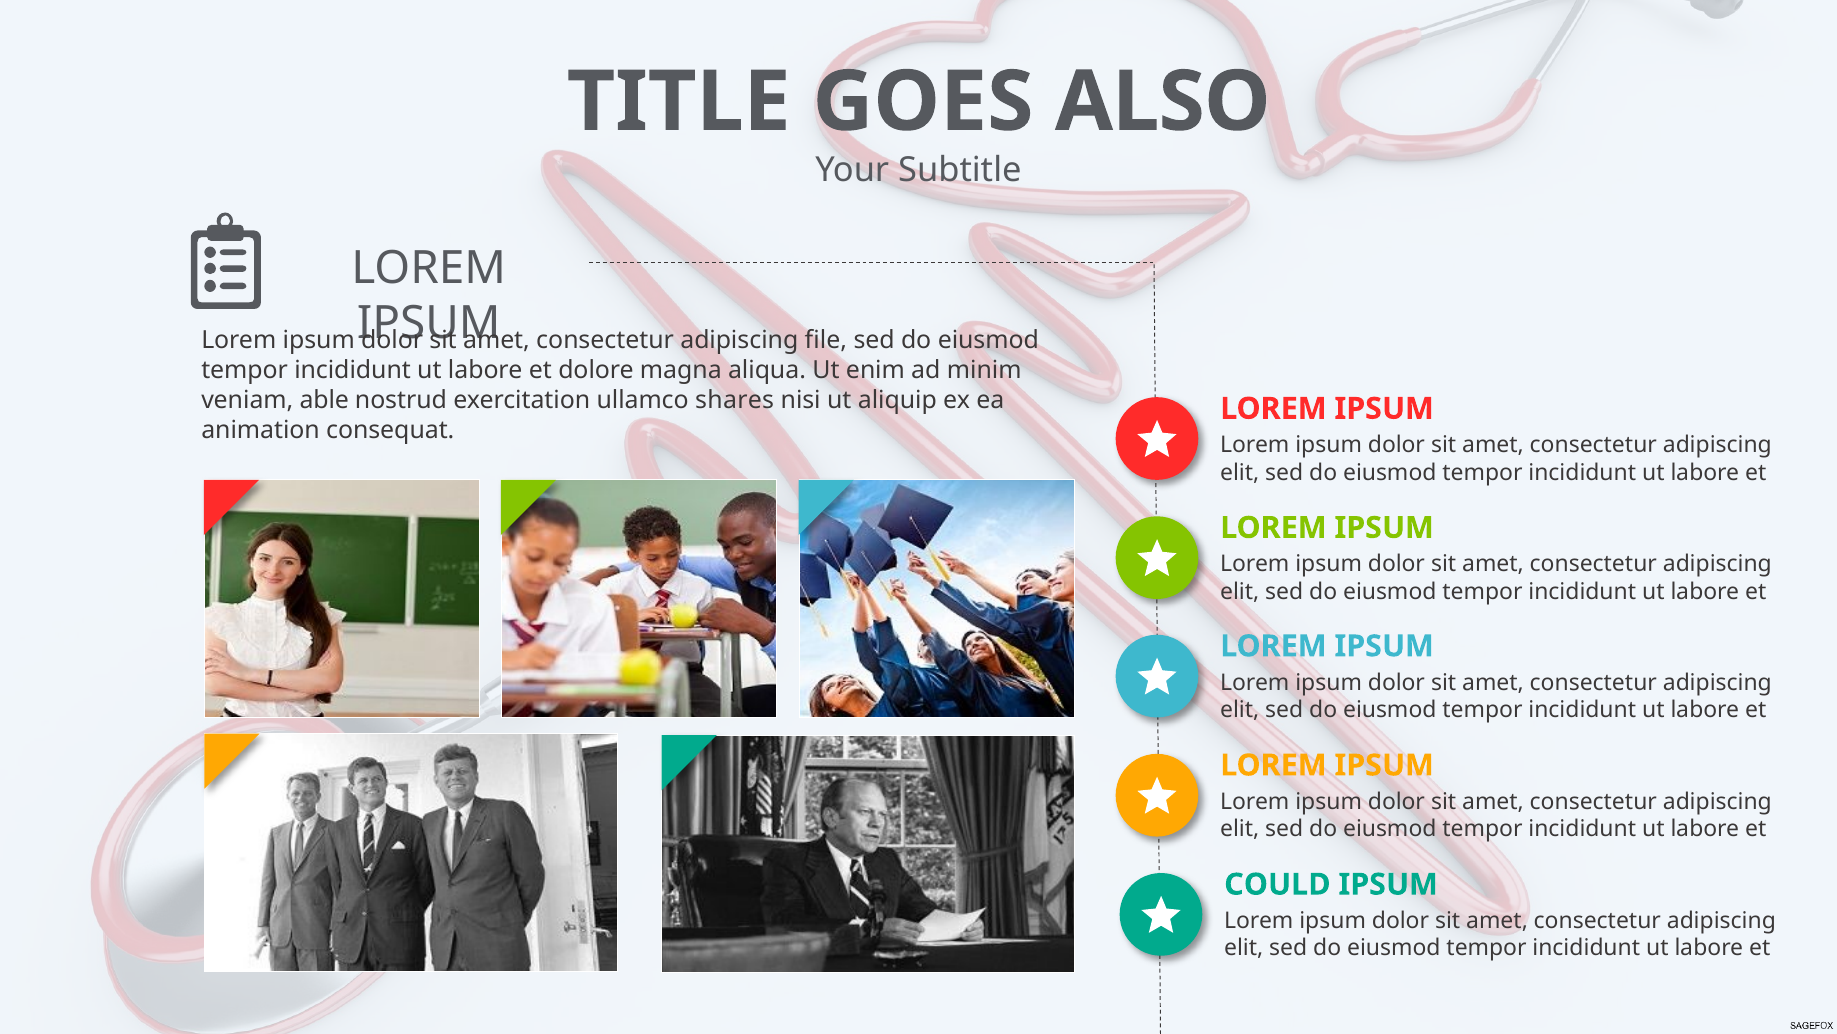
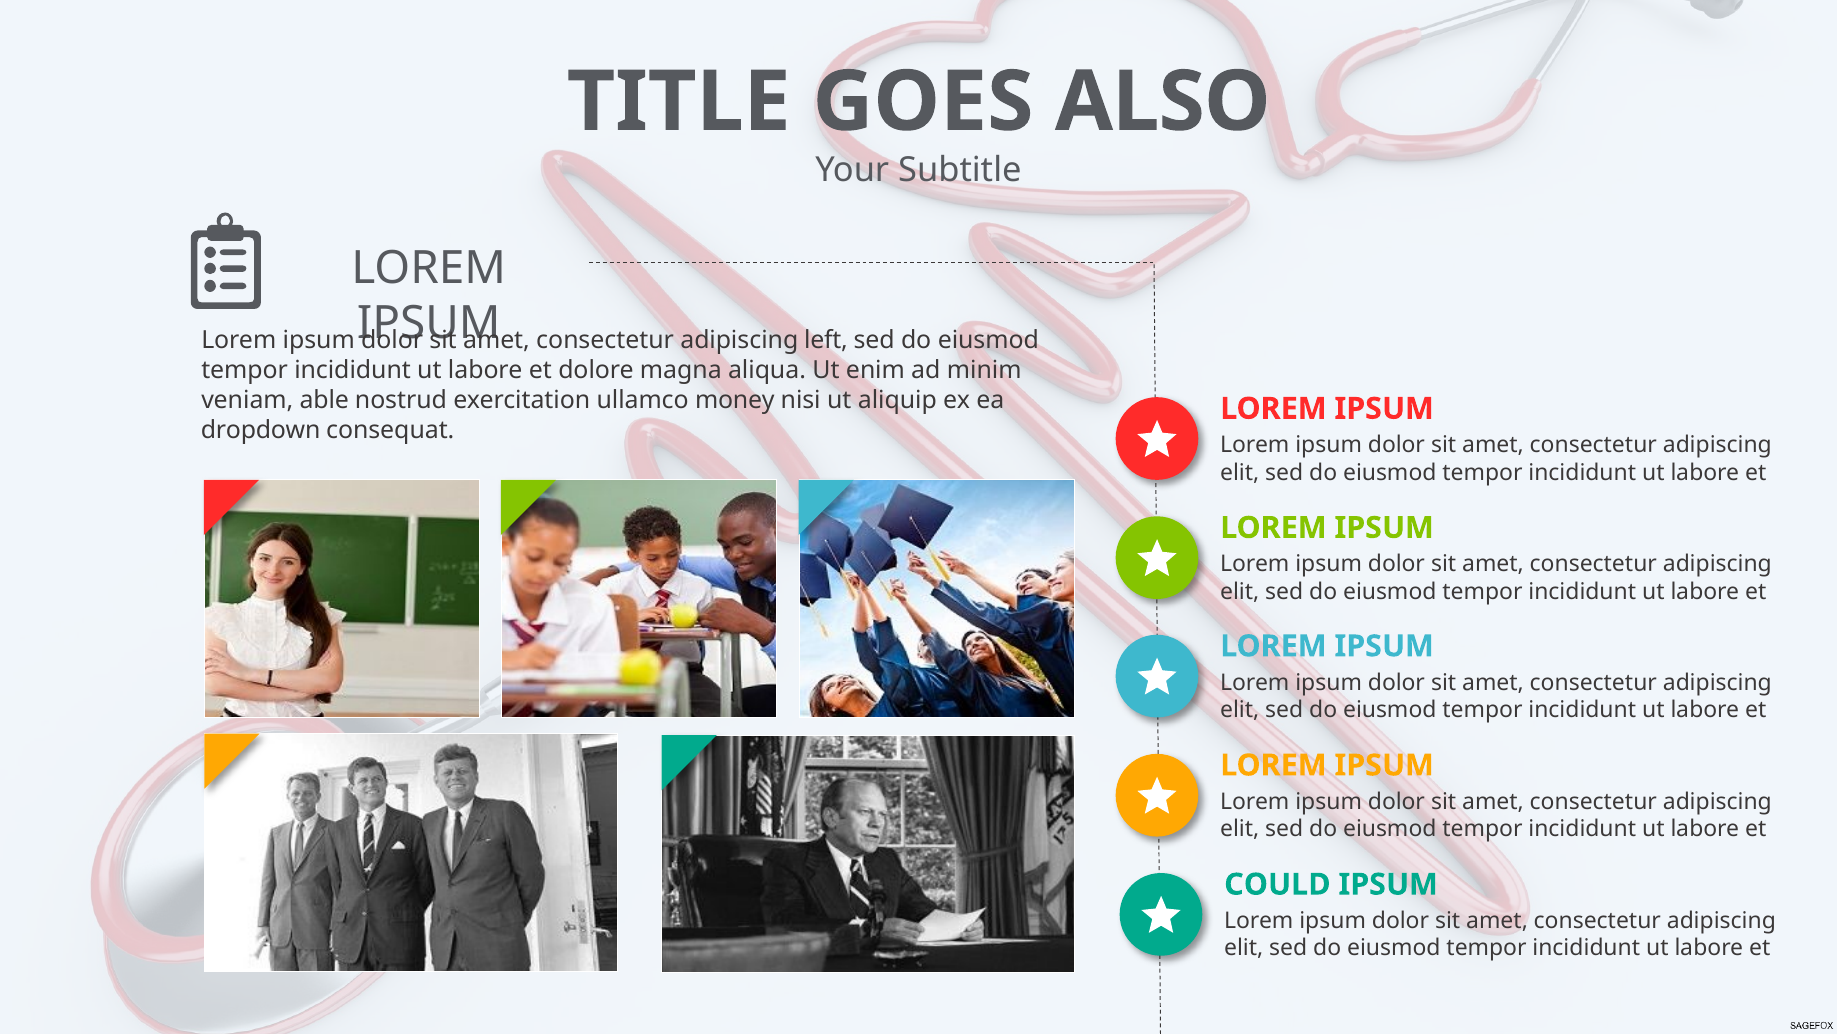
file: file -> left
shares: shares -> money
animation: animation -> dropdown
